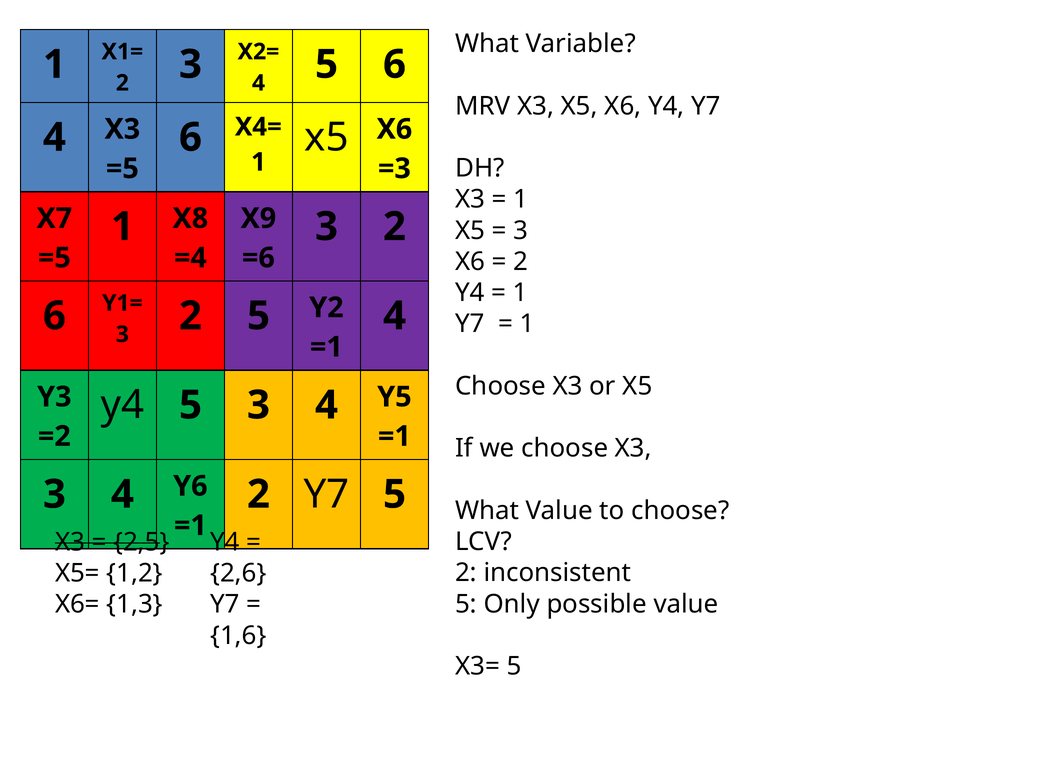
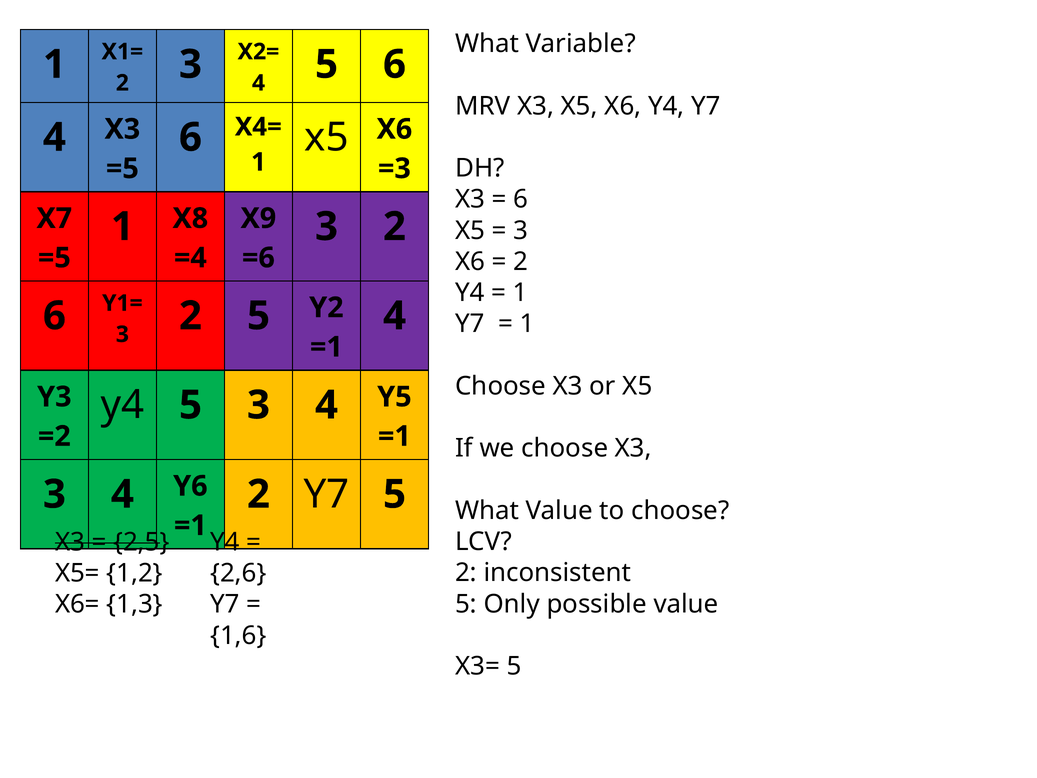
1 at (521, 199): 1 -> 6
